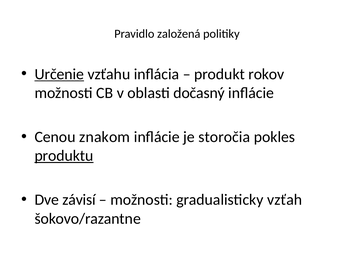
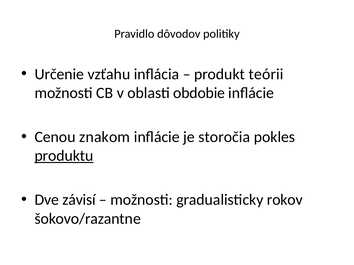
založená: založená -> dôvodov
Určenie underline: present -> none
rokov: rokov -> teórii
dočasný: dočasný -> obdobie
vzťah: vzťah -> rokov
